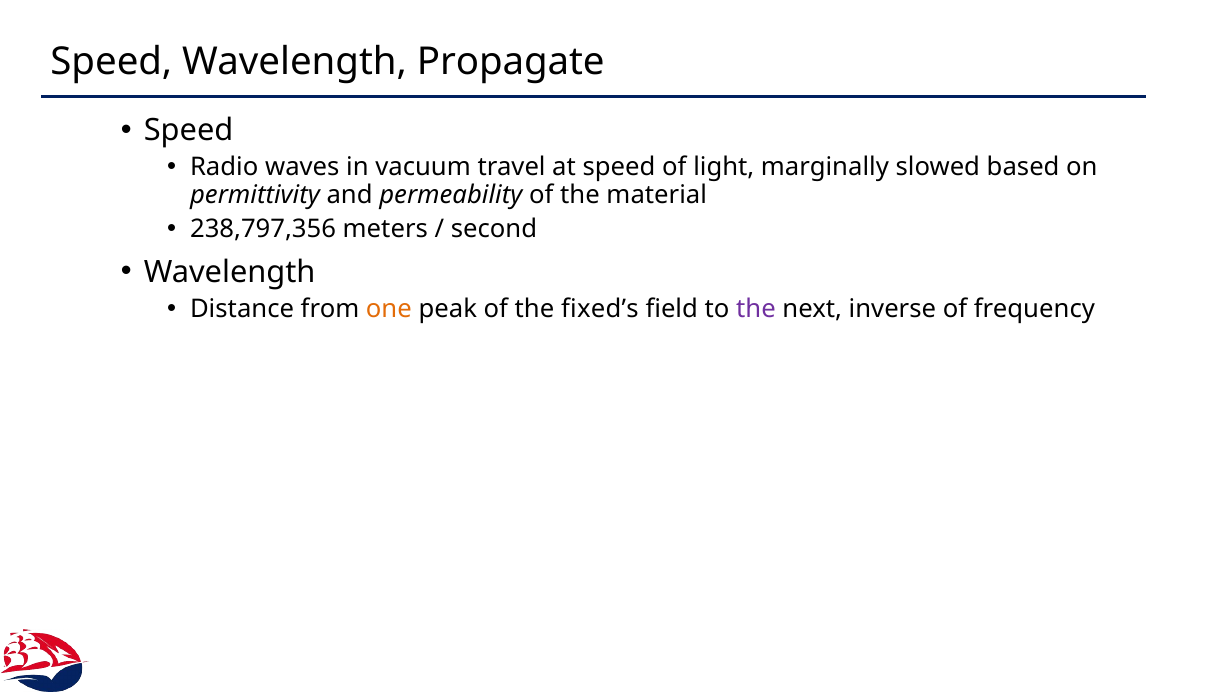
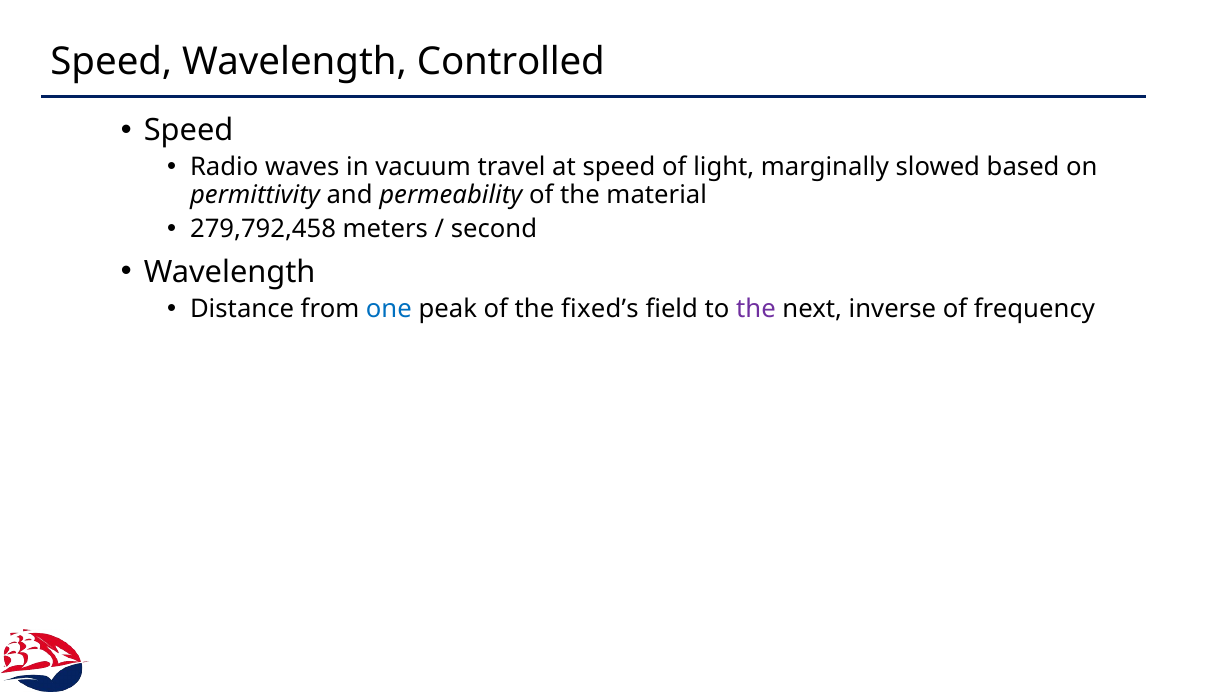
Propagate: Propagate -> Controlled
238,797,356: 238,797,356 -> 279,792,458
one colour: orange -> blue
